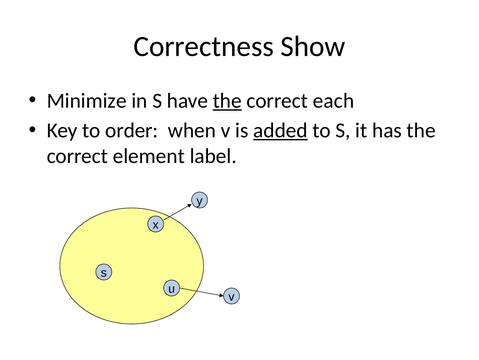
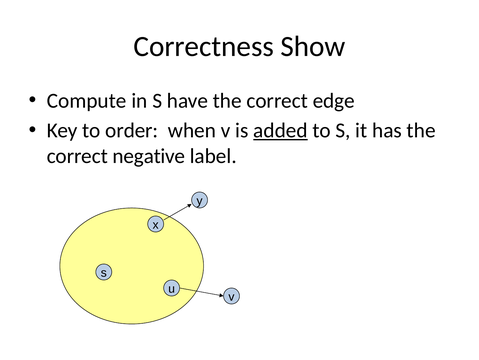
Minimize: Minimize -> Compute
the at (227, 100) underline: present -> none
each: each -> edge
element: element -> negative
